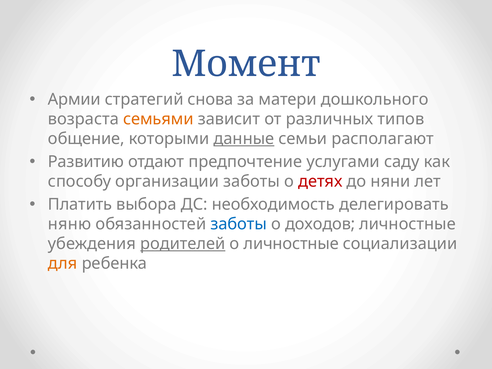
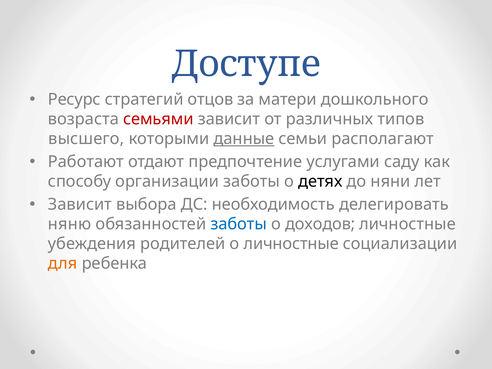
Момент: Момент -> Доступе
Армии: Армии -> Ресурс
снова: снова -> отцов
семьями colour: orange -> red
общение: общение -> высшего
Развитию: Развитию -> Работают
детях colour: red -> black
Платить at (80, 204): Платить -> Зависит
родителей underline: present -> none
